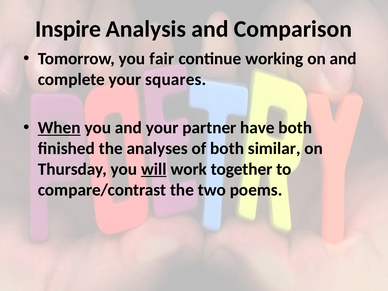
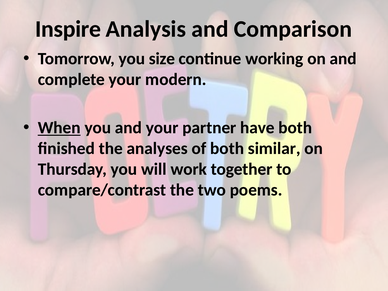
fair: fair -> size
squares: squares -> modern
will underline: present -> none
